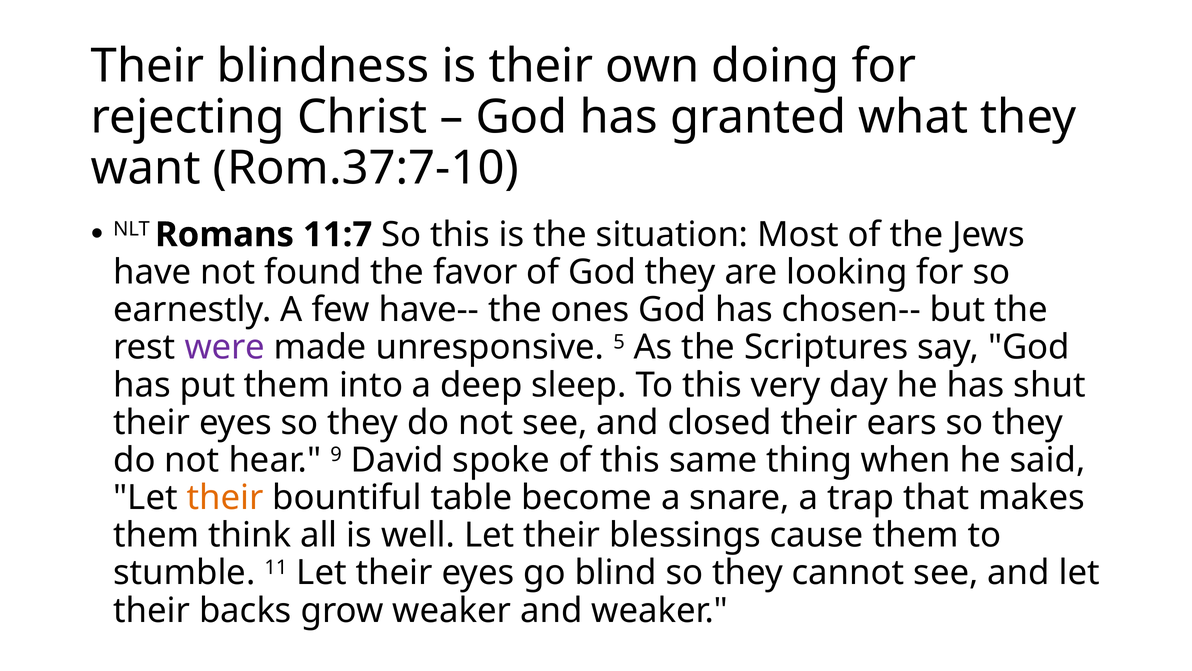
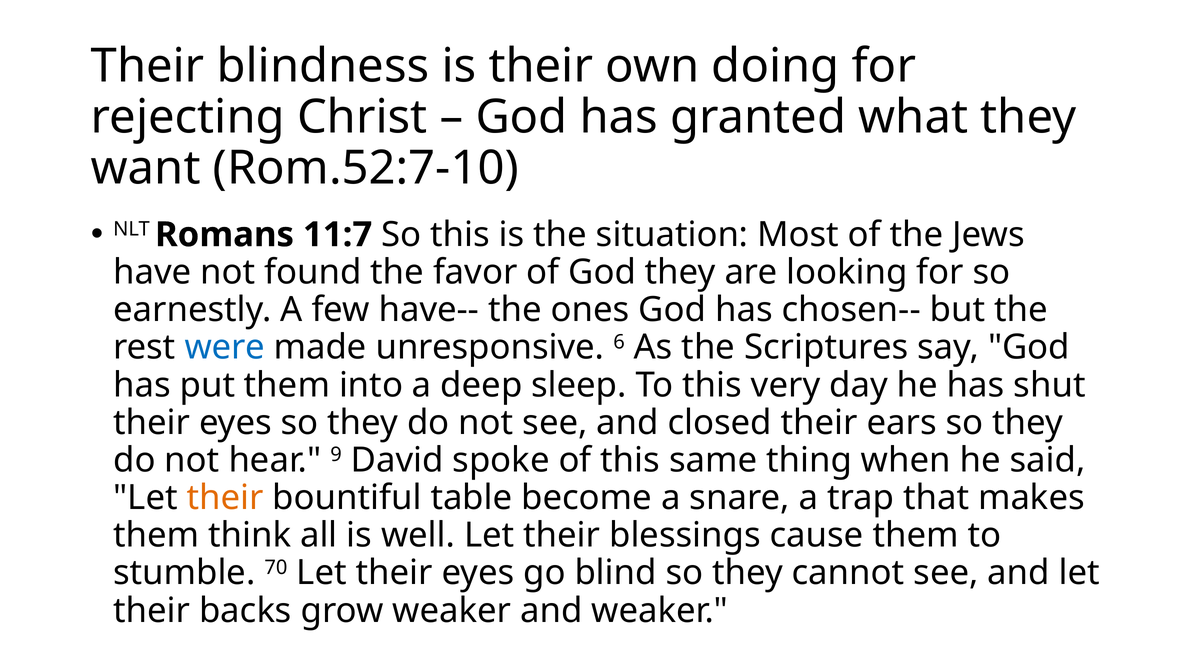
Rom.37:7-10: Rom.37:7-10 -> Rom.52:7-10
were colour: purple -> blue
5: 5 -> 6
11: 11 -> 70
